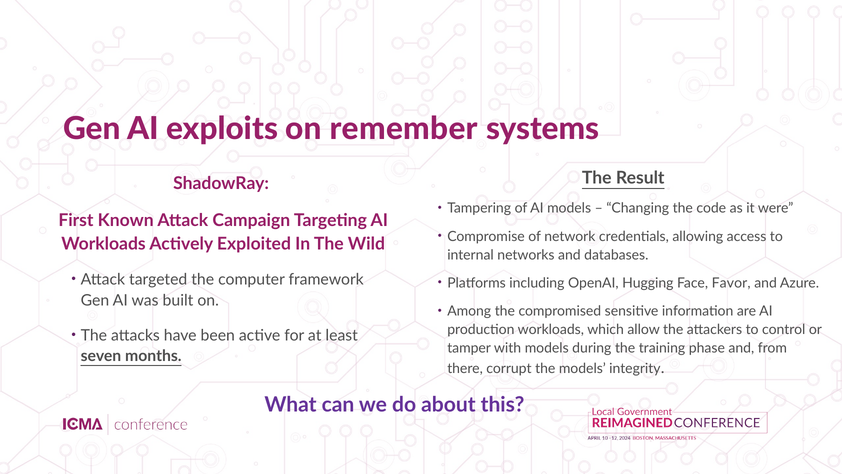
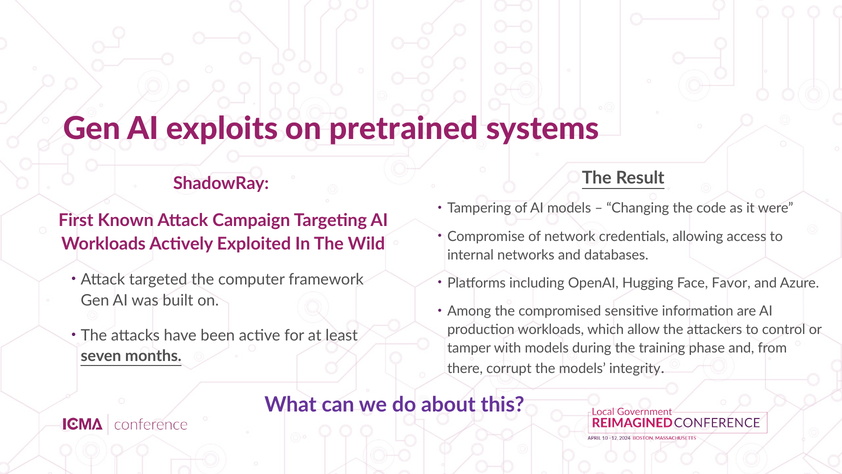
remember: remember -> pretrained
